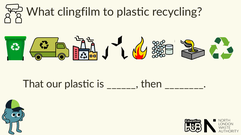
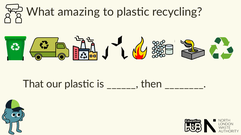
clingfilm: clingfilm -> amazing
